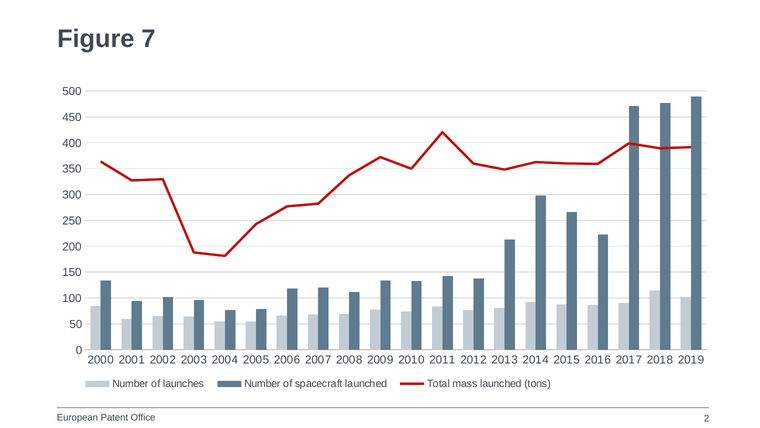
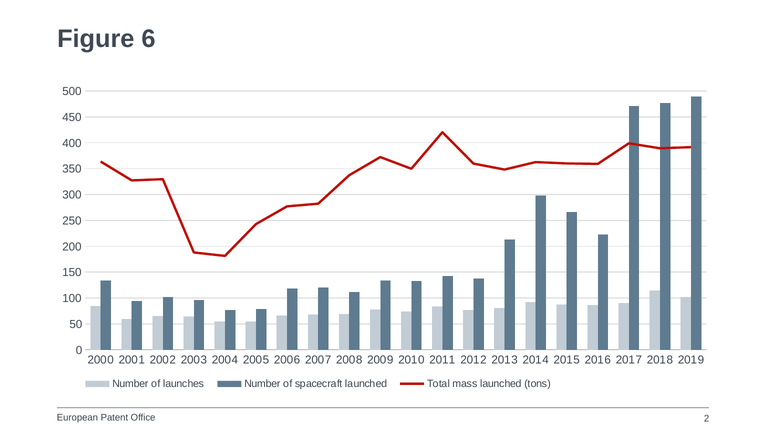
7: 7 -> 6
